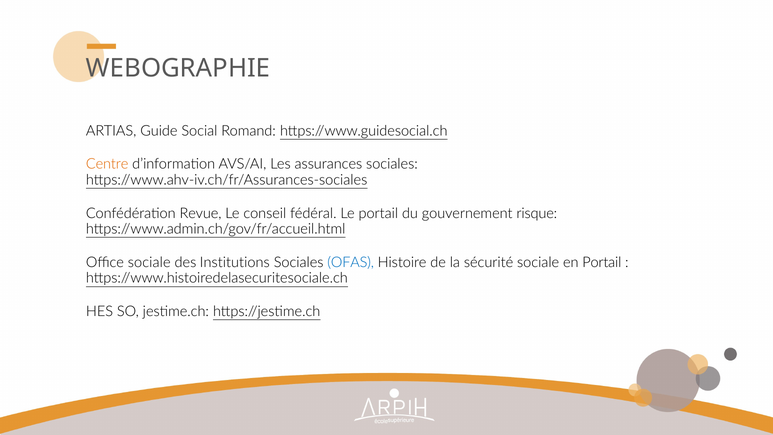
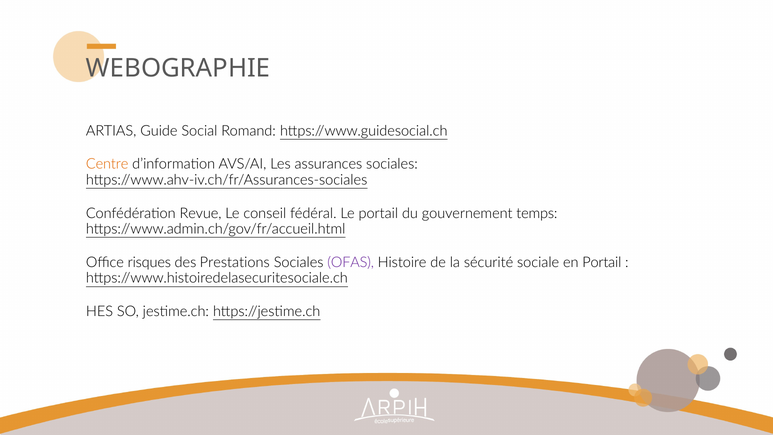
risque: risque -> temps
Office sociale: sociale -> risques
Institutions: Institutions -> Prestations
OFAS colour: blue -> purple
